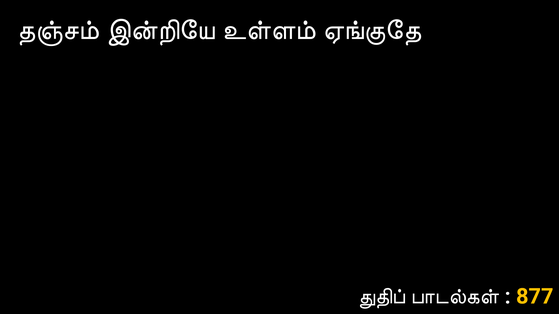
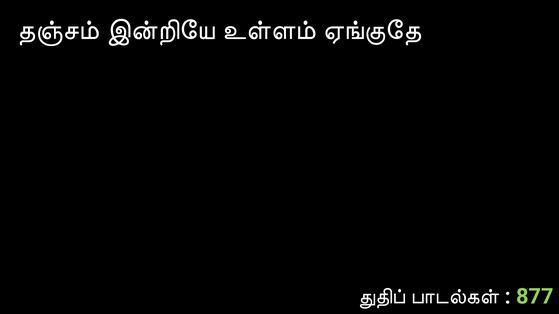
877 colour: yellow -> light green
